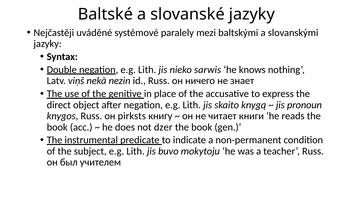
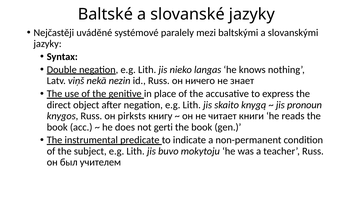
sarwis: sarwis -> langas
dzer: dzer -> gerti
